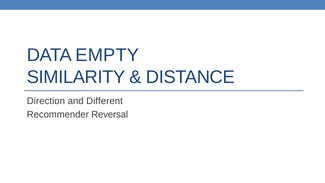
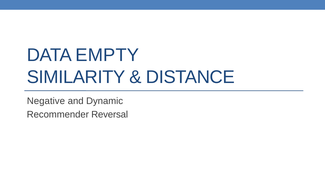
Direction: Direction -> Negative
Different: Different -> Dynamic
